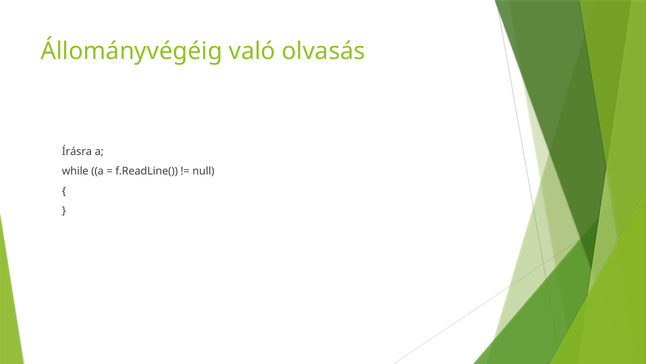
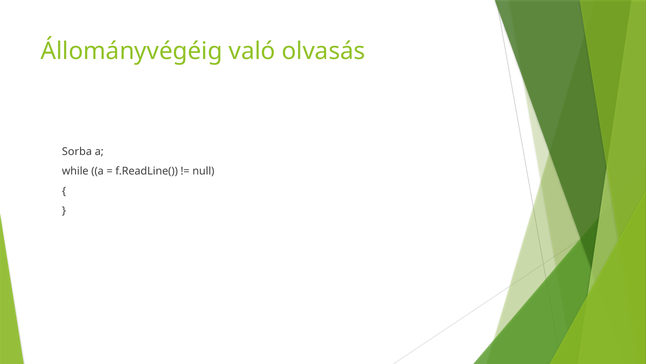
Írásra: Írásra -> Sorba
